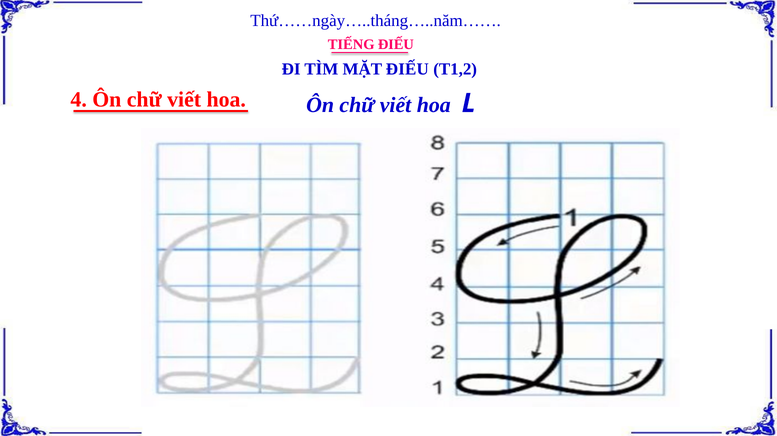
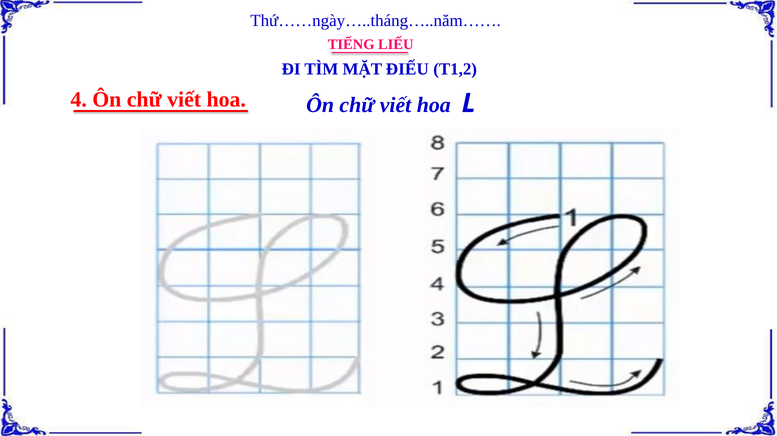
TIẾNG ĐIẾU: ĐIẾU -> LIẾU
